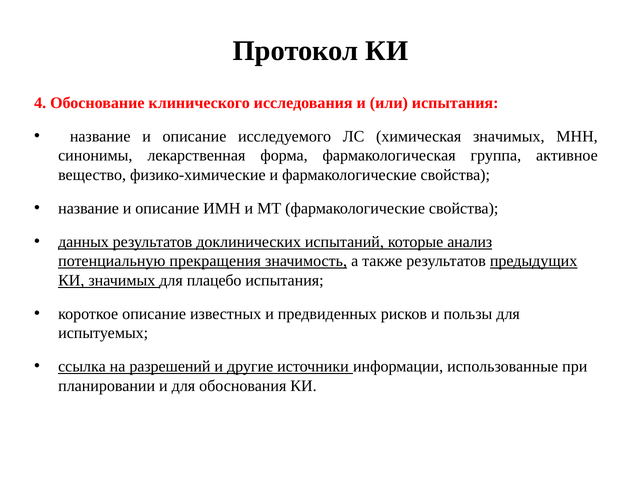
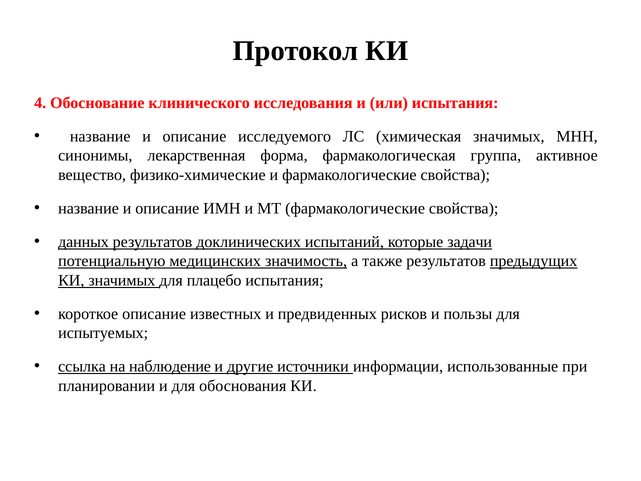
анализ: анализ -> задачи
прекращения: прекращения -> медицинских
разрешений: разрешений -> наблюдение
